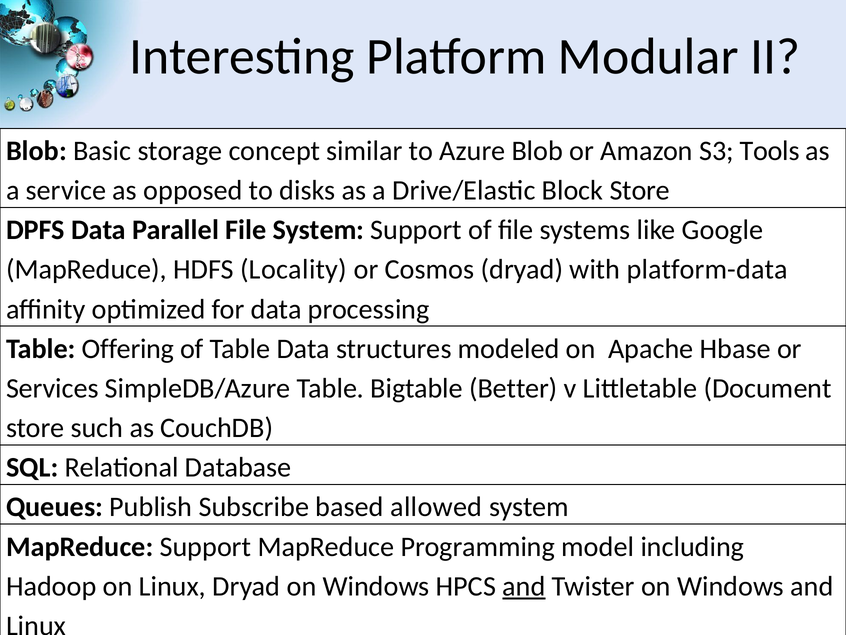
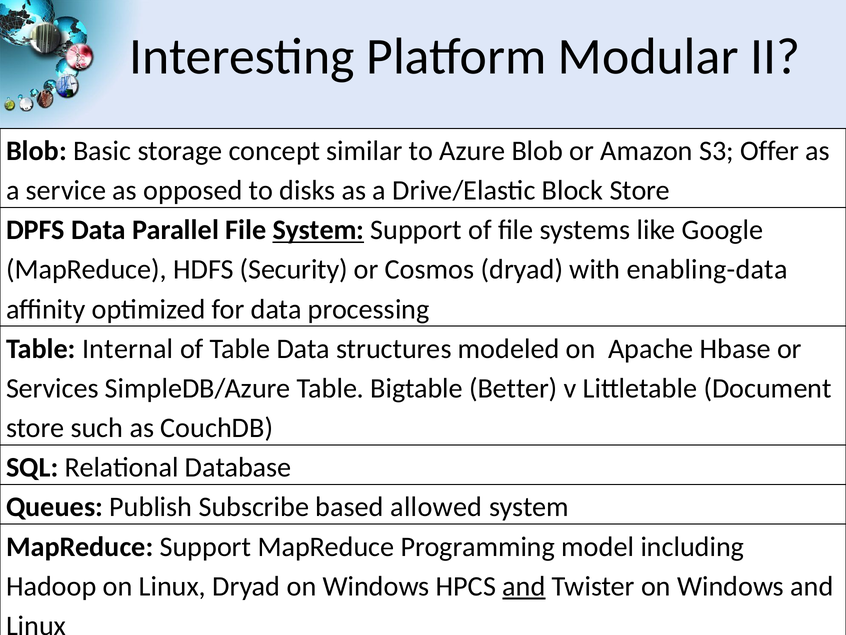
Tools: Tools -> Offer
System at (318, 230) underline: none -> present
Locality: Locality -> Security
platform-data: platform-data -> enabling-data
Offering: Offering -> Internal
